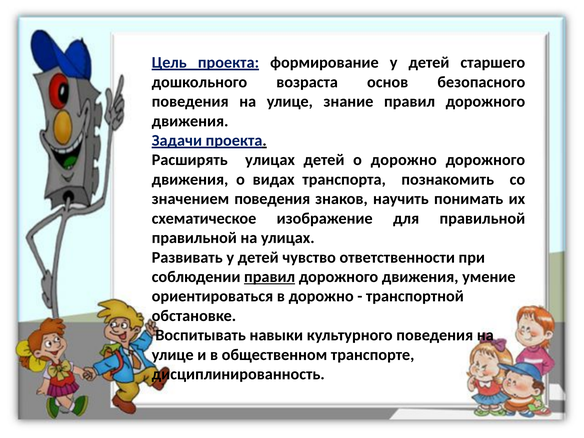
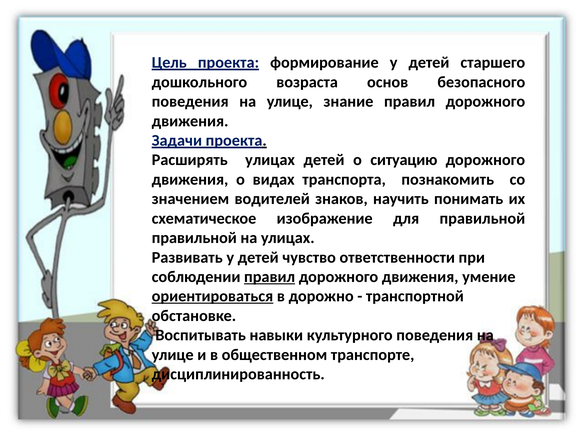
о дорожно: дорожно -> ситуацию
значением поведения: поведения -> водителей
ориентироваться underline: none -> present
